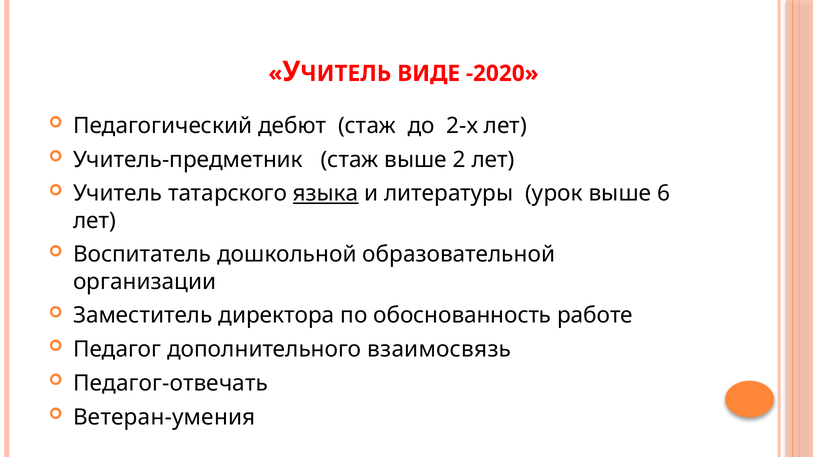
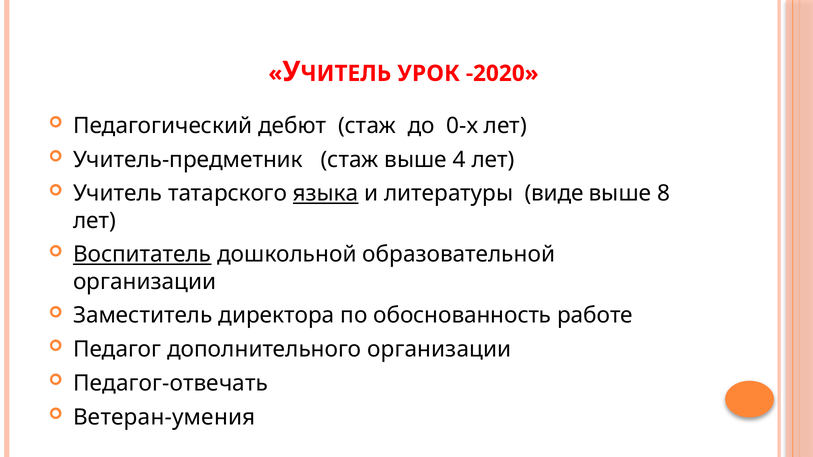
ВИДЕ: ВИДЕ -> УРОК
2-х: 2-х -> 0-х
2: 2 -> 4
урок: урок -> виде
6: 6 -> 8
Воспитатель underline: none -> present
дополнительного взаимосвязь: взаимосвязь -> организации
